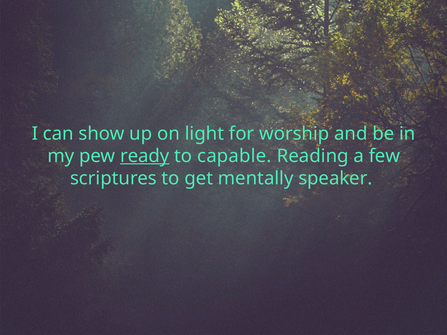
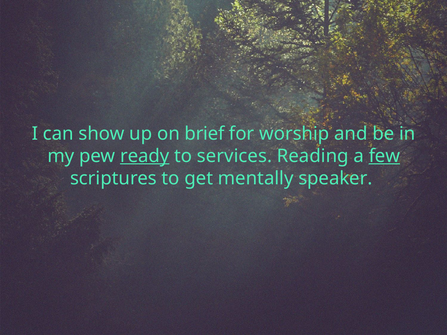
light: light -> brief
capable: capable -> services
few underline: none -> present
